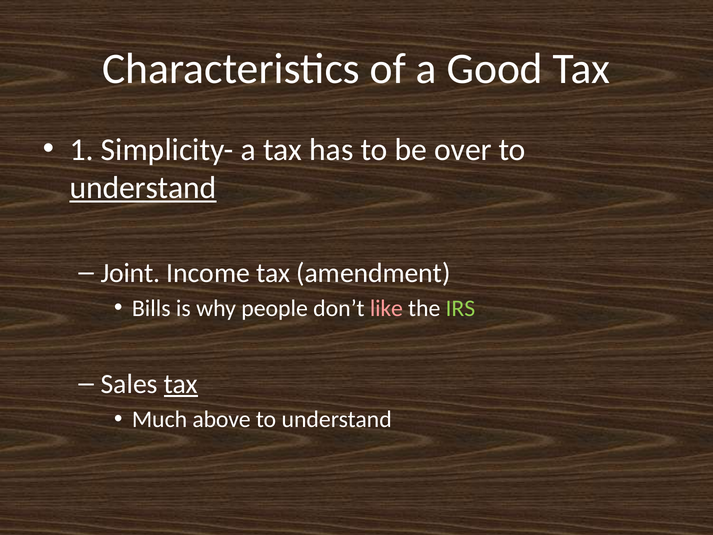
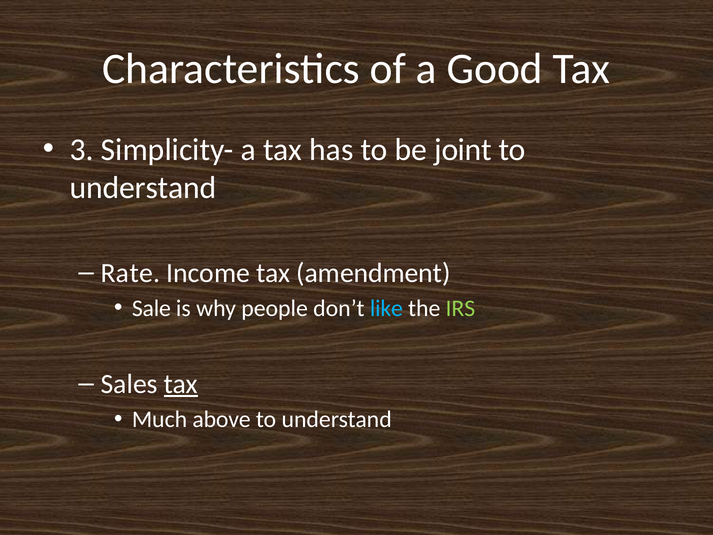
1: 1 -> 3
over: over -> joint
understand at (143, 188) underline: present -> none
Joint: Joint -> Rate
Bills: Bills -> Sale
like colour: pink -> light blue
